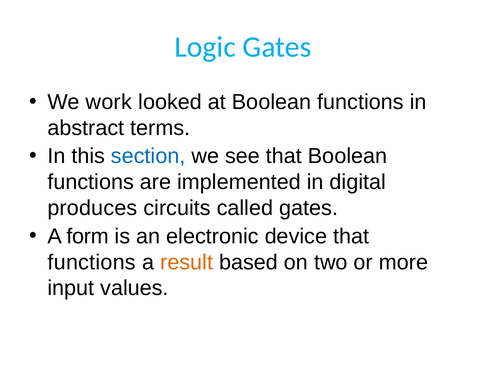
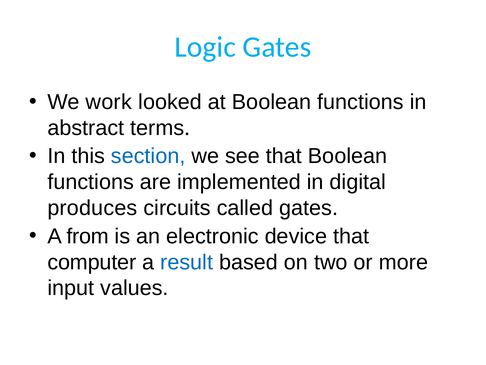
form: form -> from
functions at (92, 262): functions -> computer
result colour: orange -> blue
